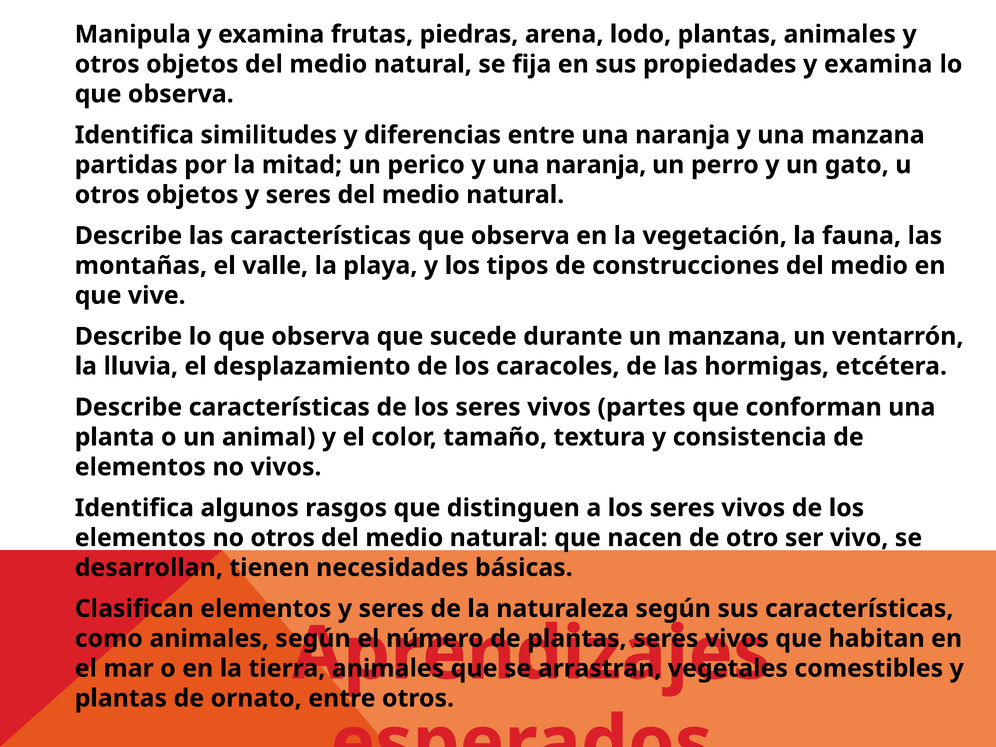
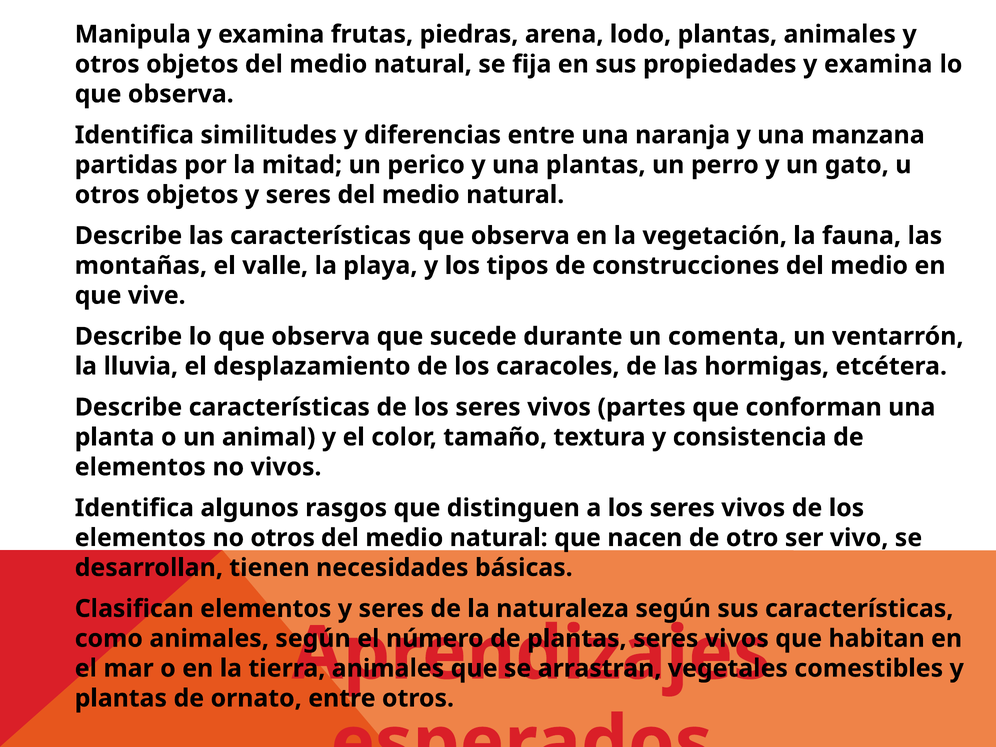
y una naranja: naranja -> plantas
un manzana: manzana -> comenta
